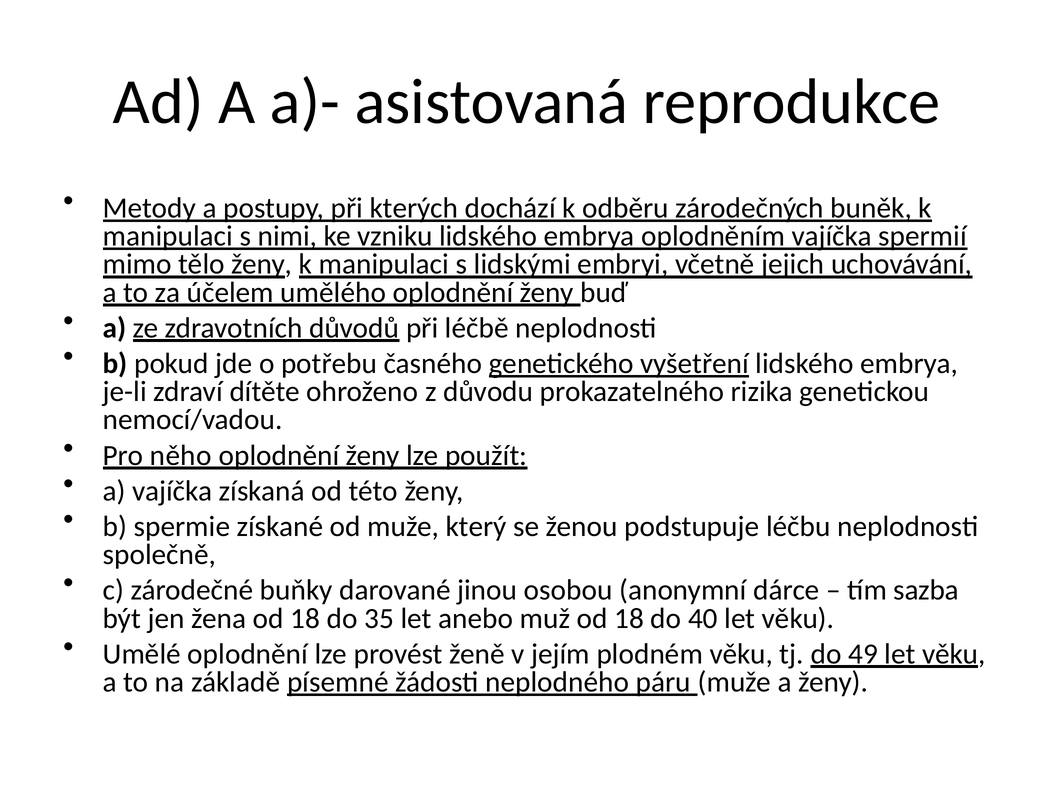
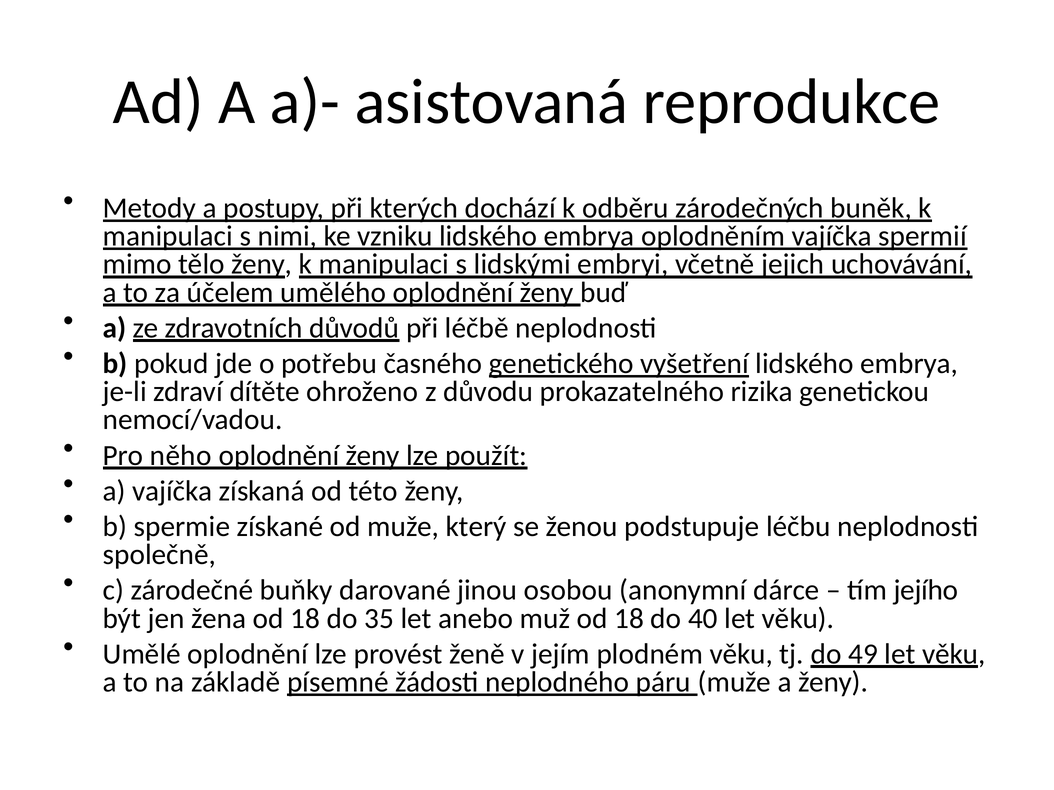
sazba: sazba -> jejího
